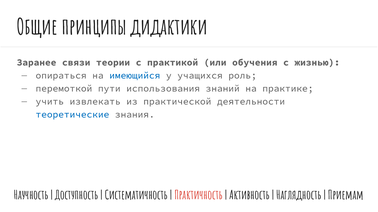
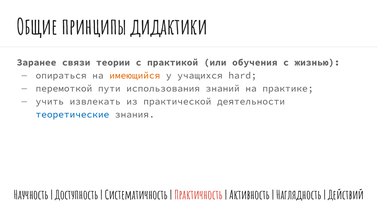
имеющийся colour: blue -> orange
роль: роль -> hard
Приемам: Приемам -> Действий
